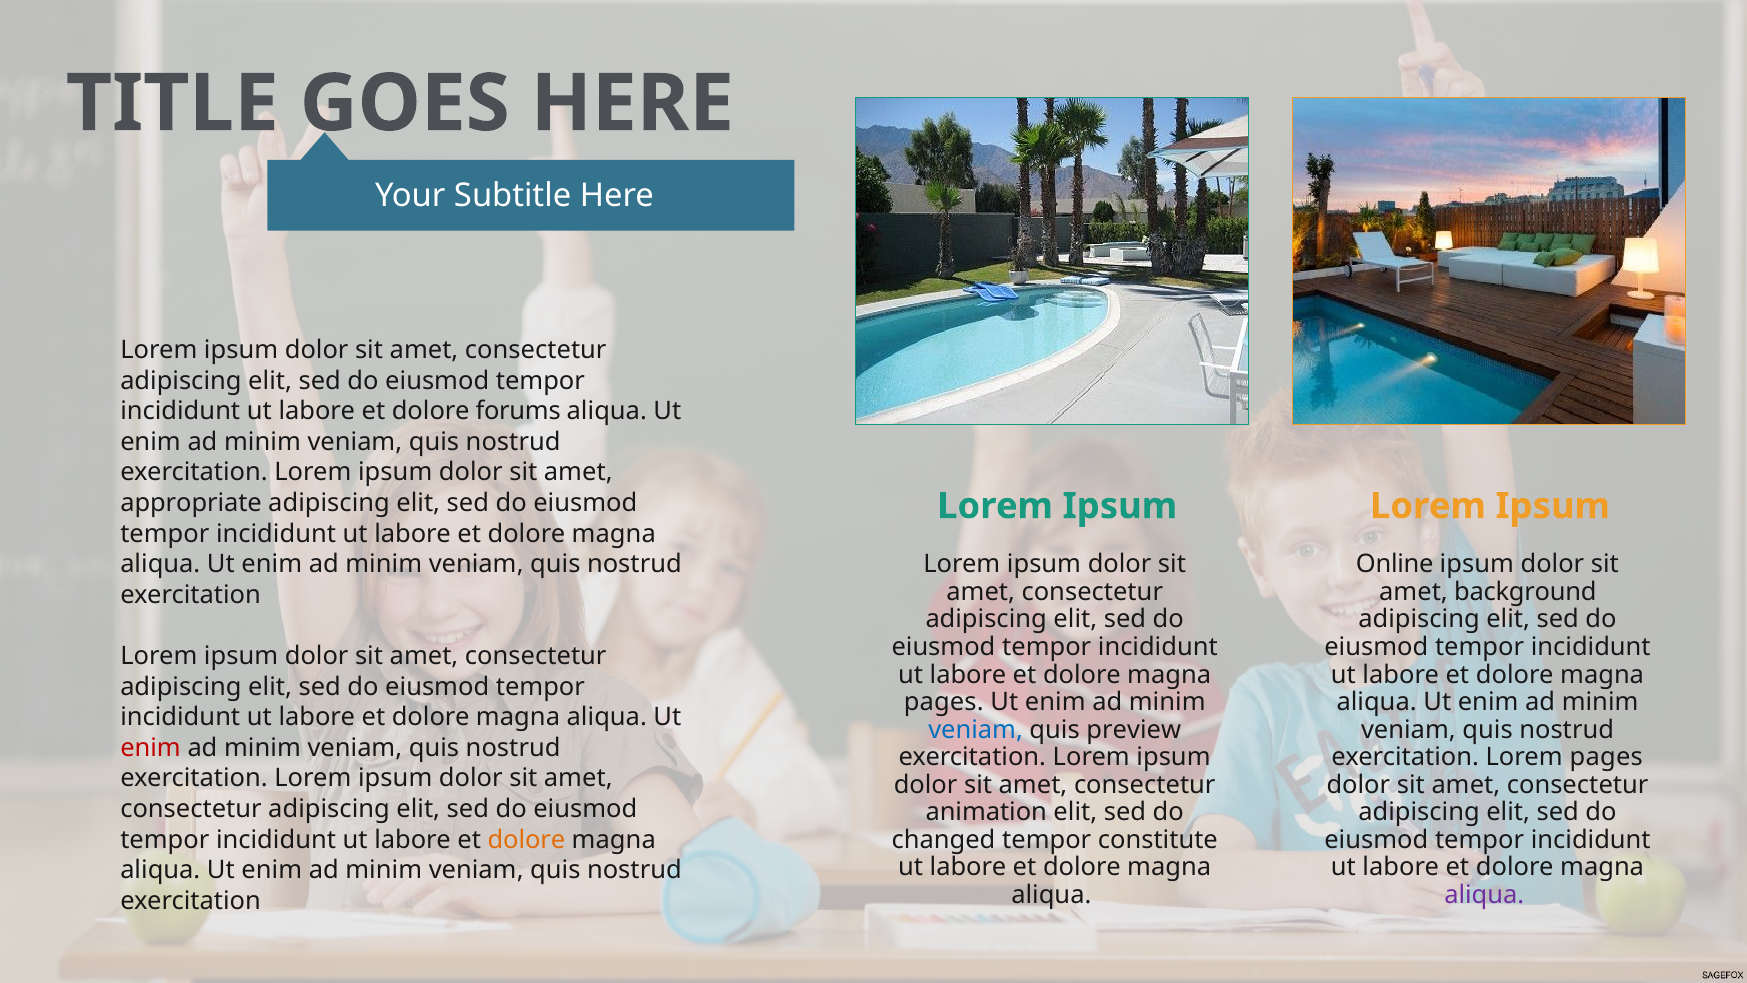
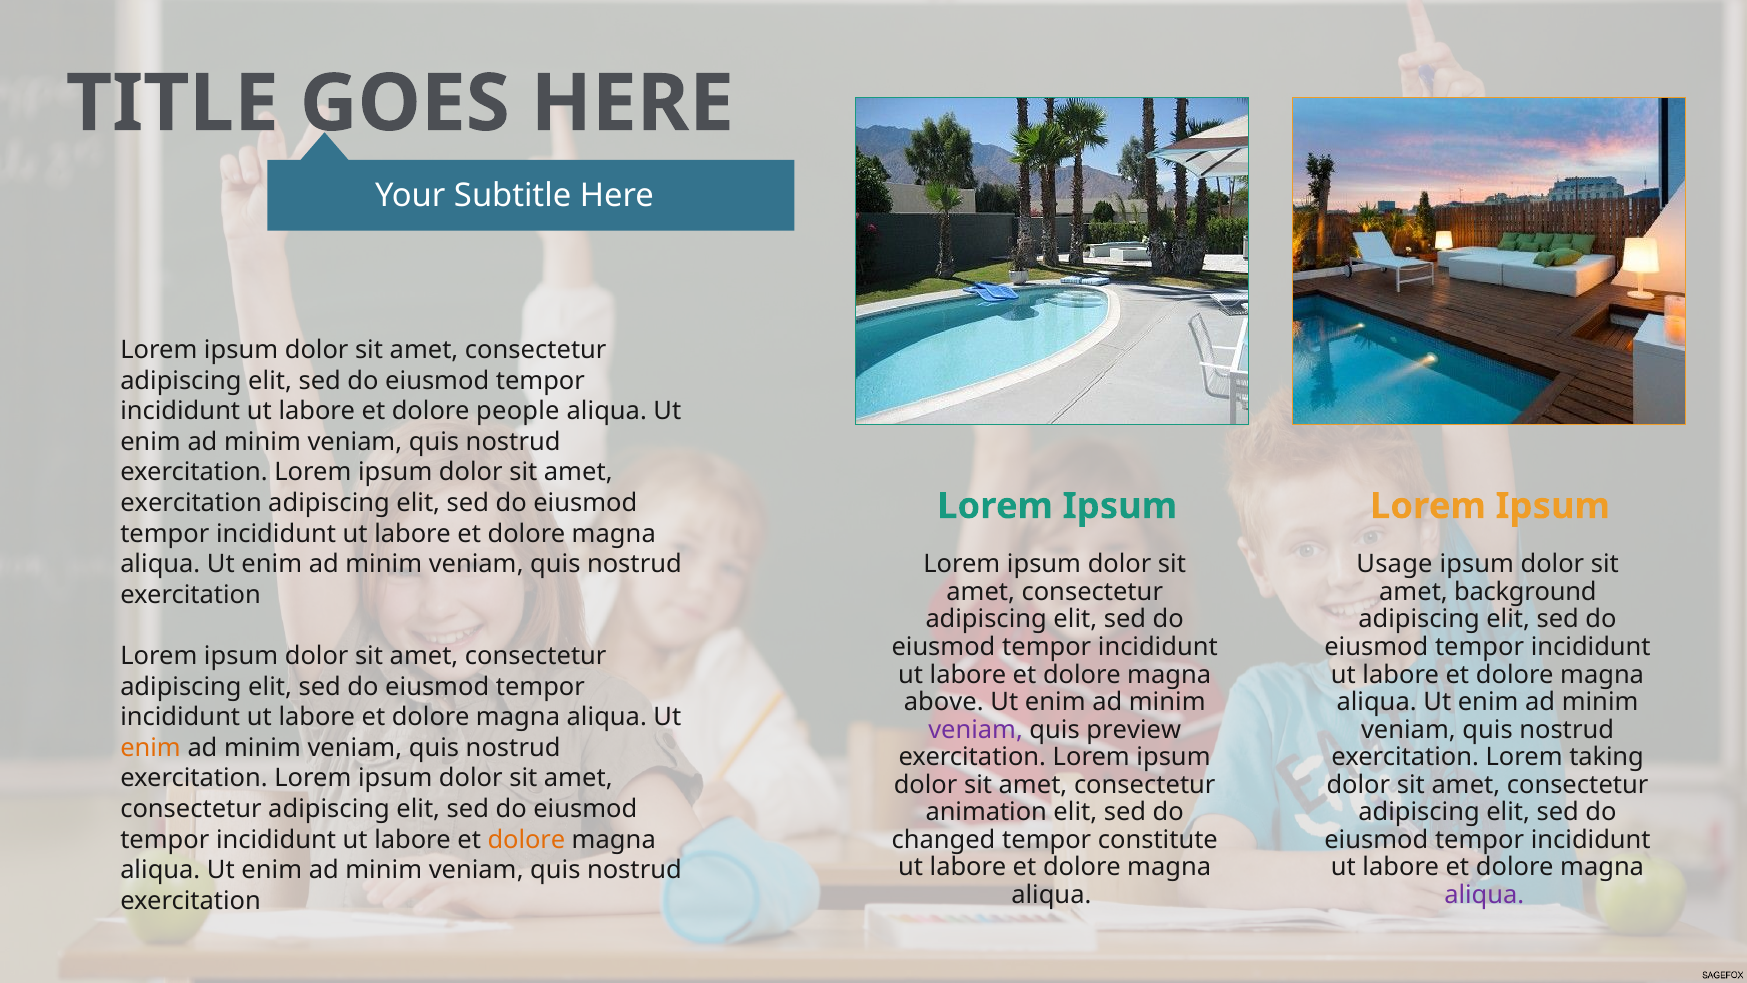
forums: forums -> people
appropriate at (191, 503): appropriate -> exercitation
Online: Online -> Usage
pages at (944, 702): pages -> above
veniam at (976, 730) colour: blue -> purple
enim at (151, 748) colour: red -> orange
Lorem pages: pages -> taking
